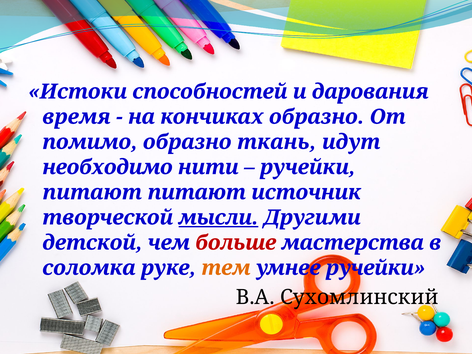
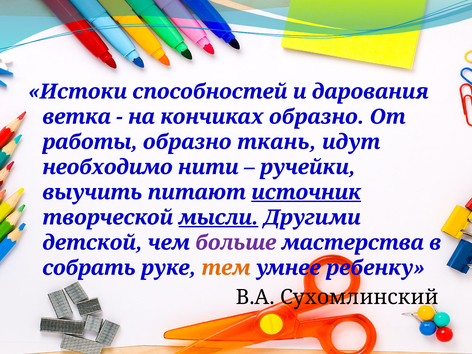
время: время -> ветка
помимо: помимо -> работы
питают at (92, 192): питают -> выучить
источник underline: none -> present
больше colour: red -> purple
соломка: соломка -> собрать
умнее ручейки: ручейки -> ребенку
